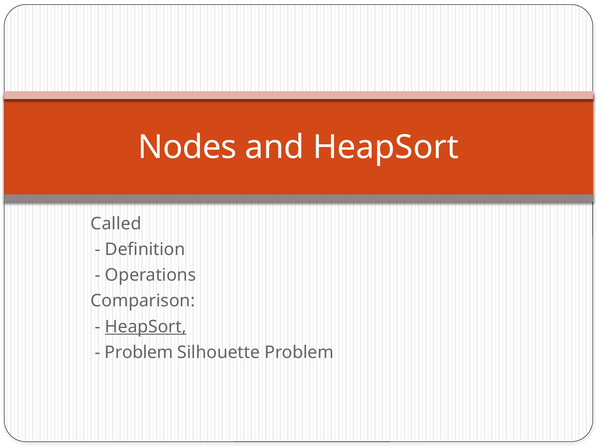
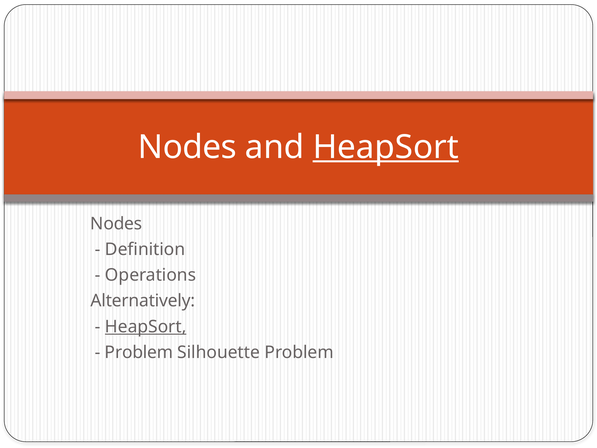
HeapSort at (386, 147) underline: none -> present
Called at (116, 224): Called -> Nodes
Comparison: Comparison -> Alternatively
